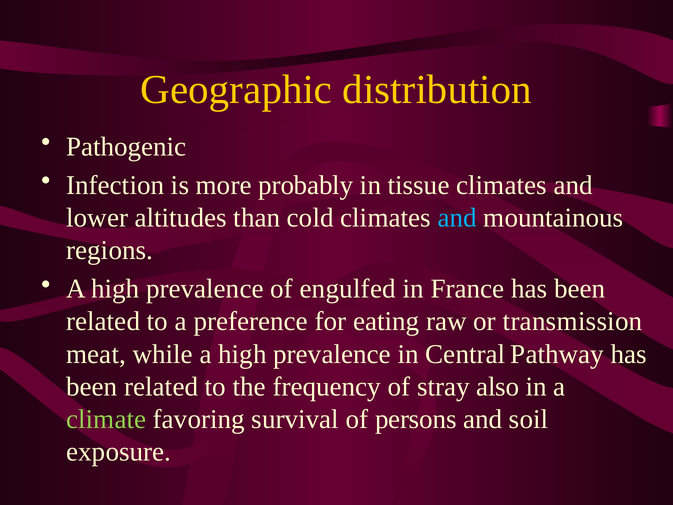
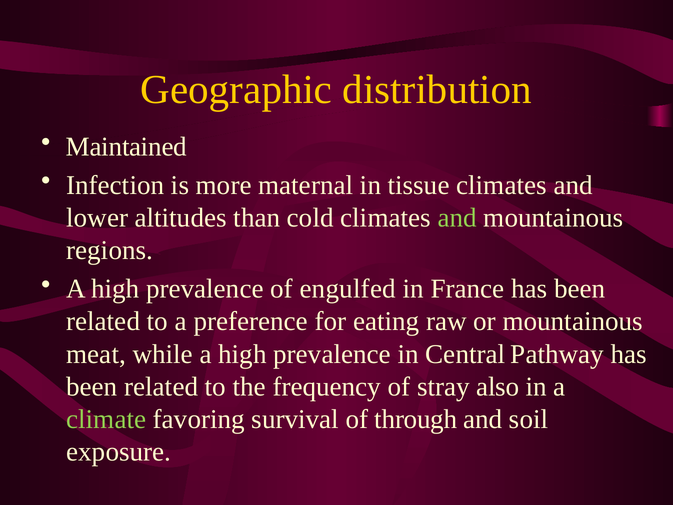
Pathogenic: Pathogenic -> Maintained
probably: probably -> maternal
and at (457, 218) colour: light blue -> light green
or transmission: transmission -> mountainous
persons: persons -> through
